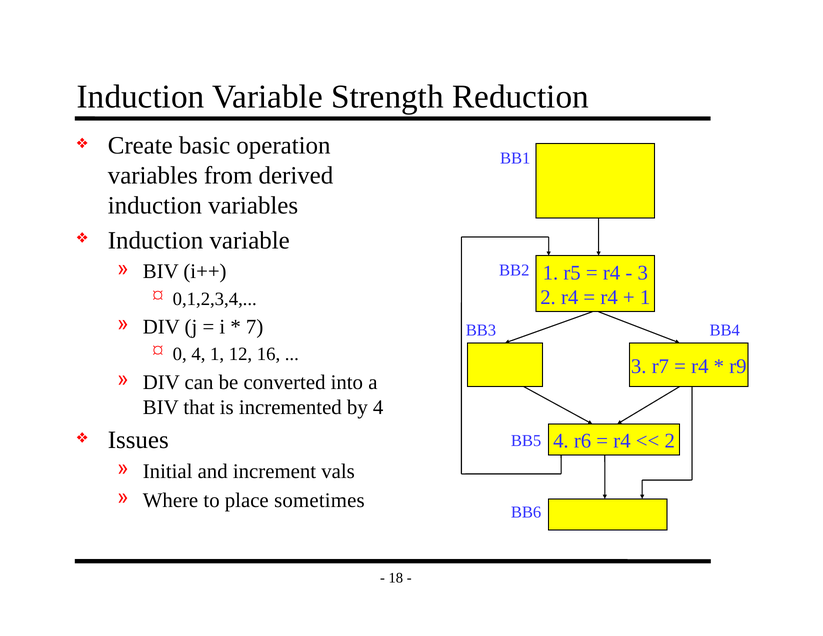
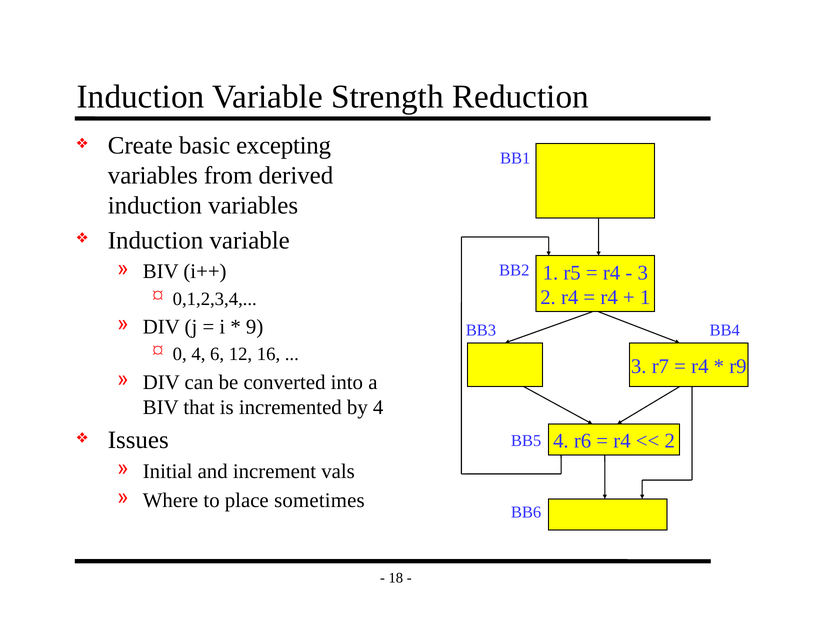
operation: operation -> excepting
7: 7 -> 9
4 1: 1 -> 6
